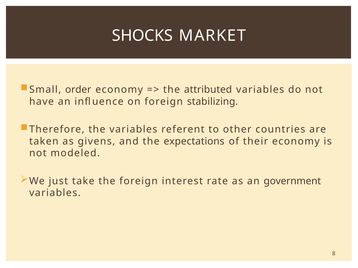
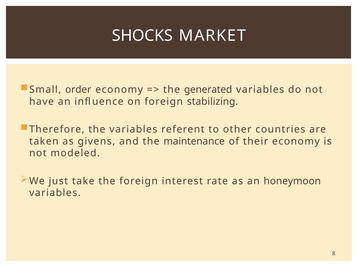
attributed: attributed -> generated
expectations: expectations -> maintenance
government: government -> honeymoon
